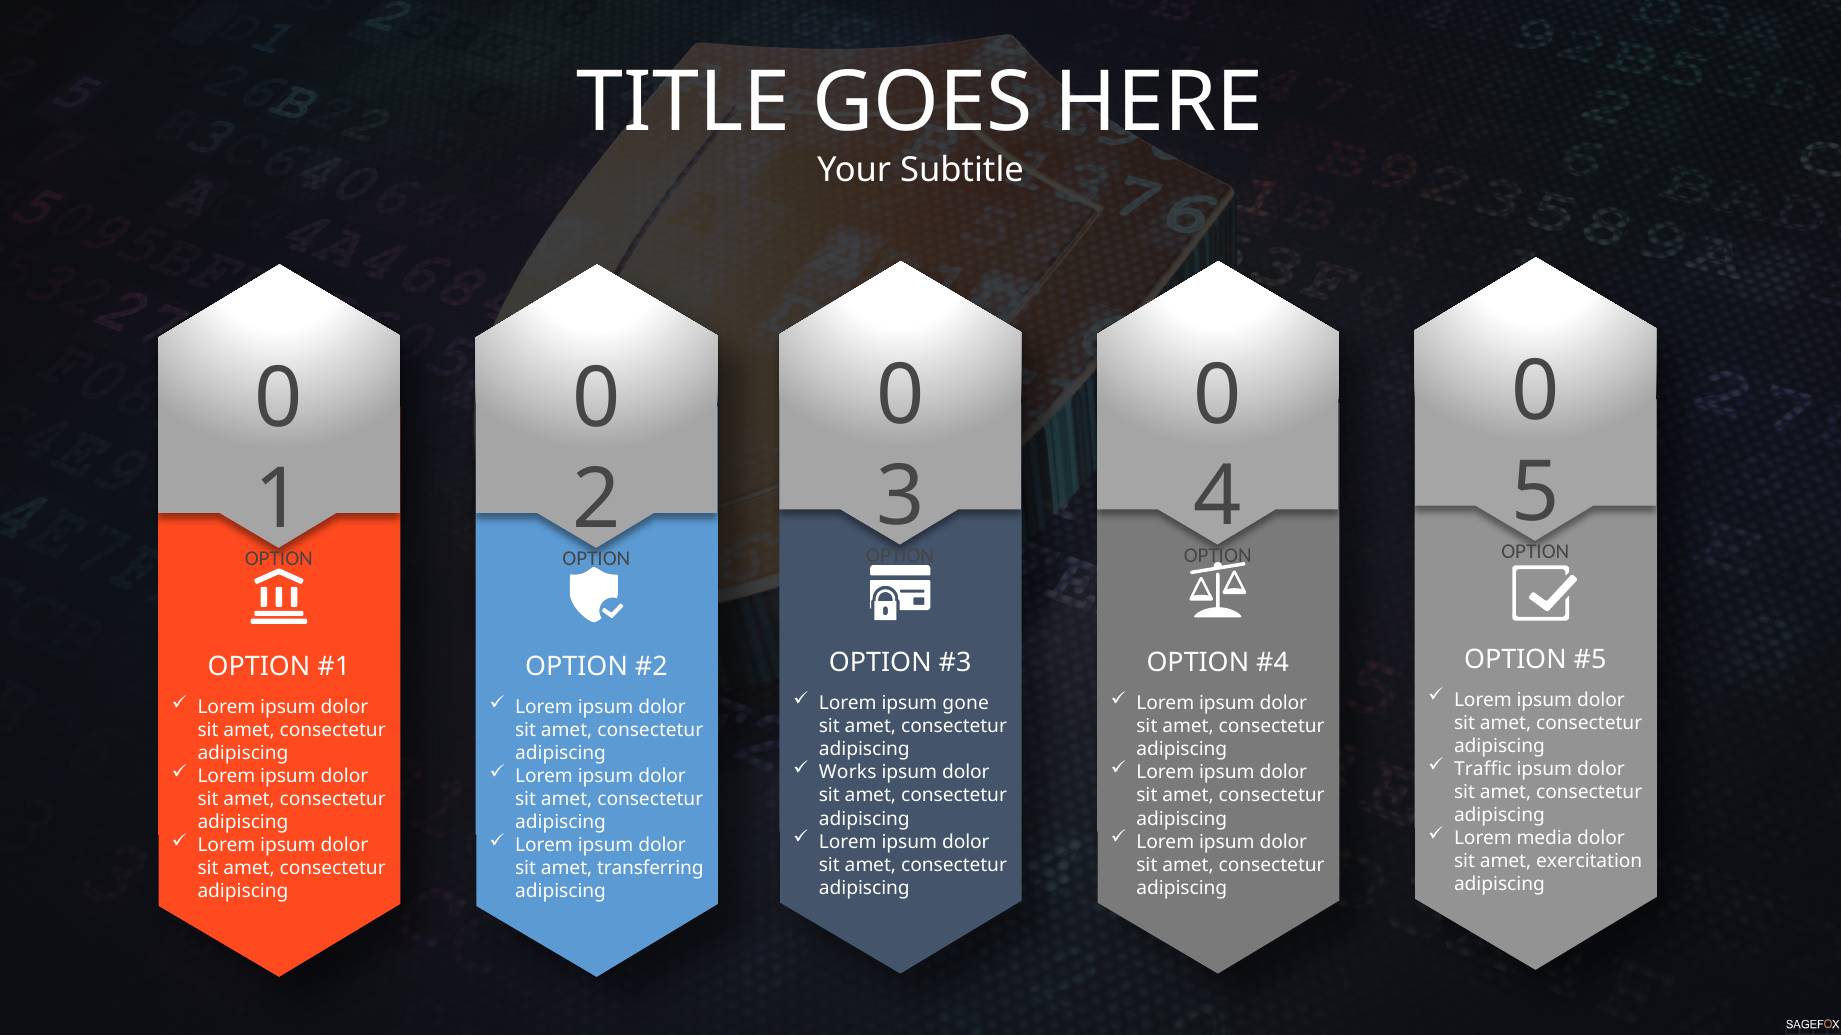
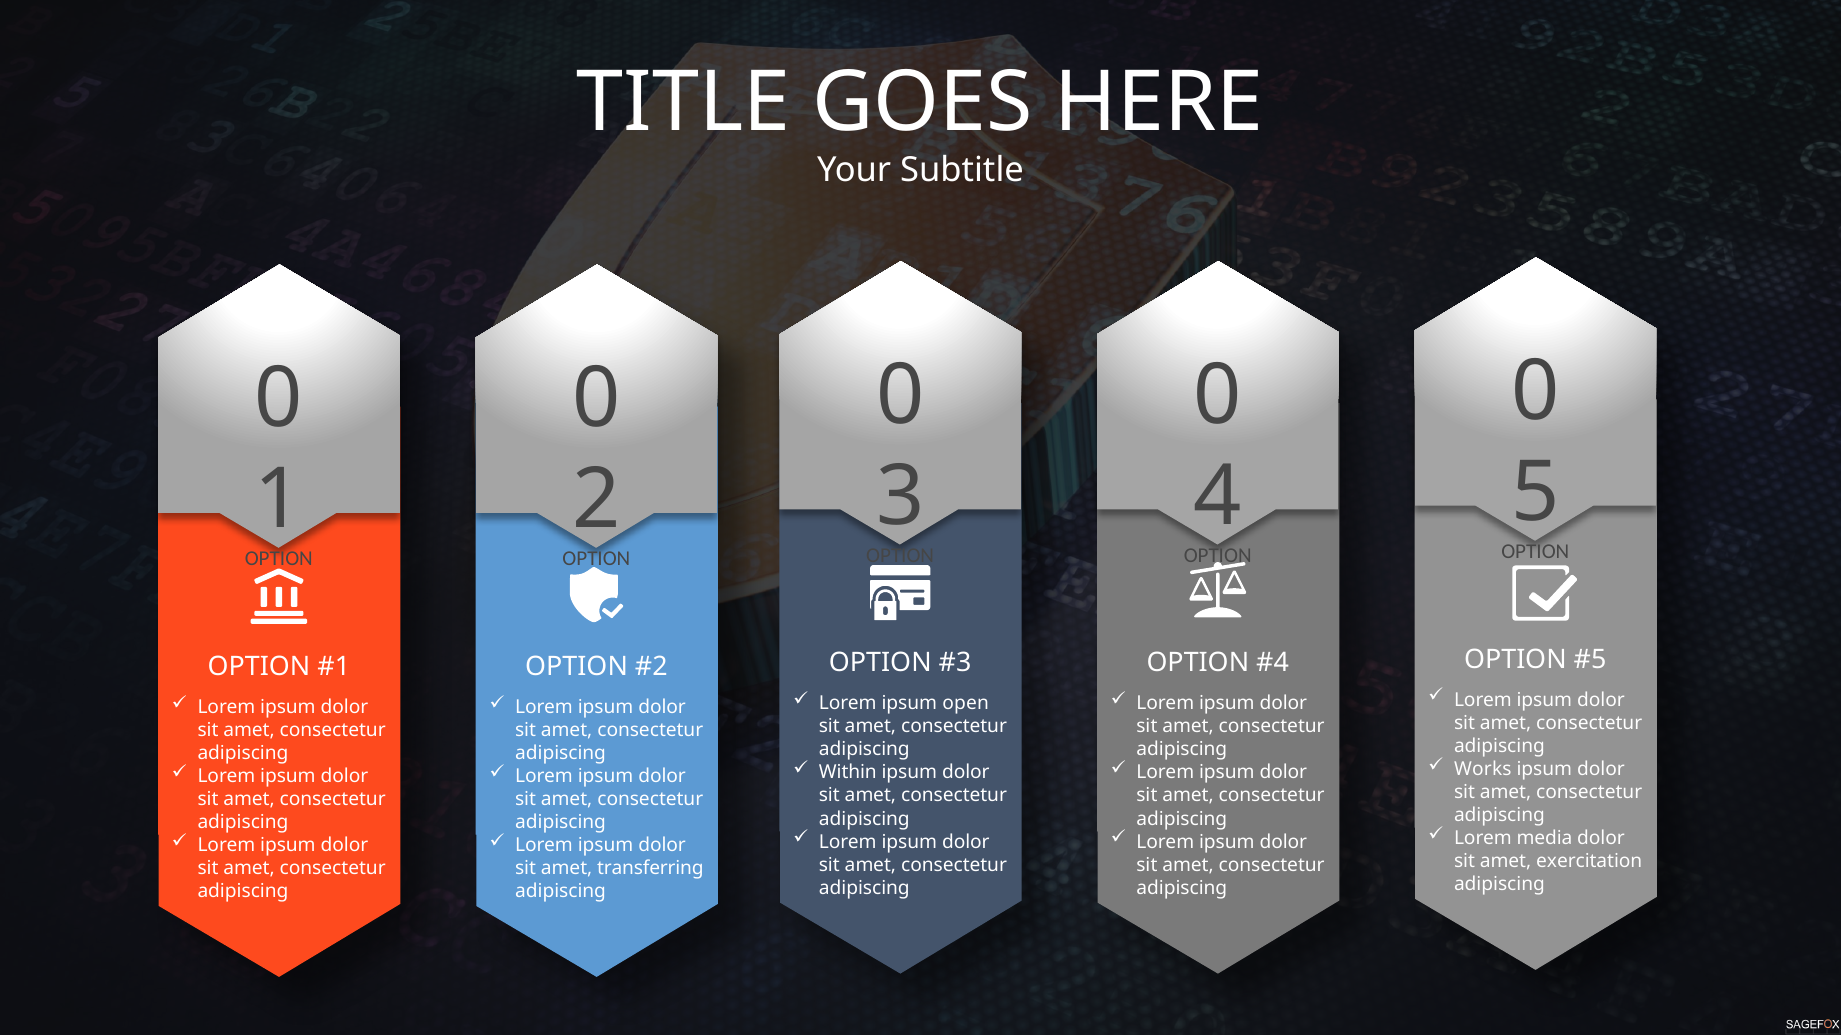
gone: gone -> open
Traffic: Traffic -> Works
Works: Works -> Within
